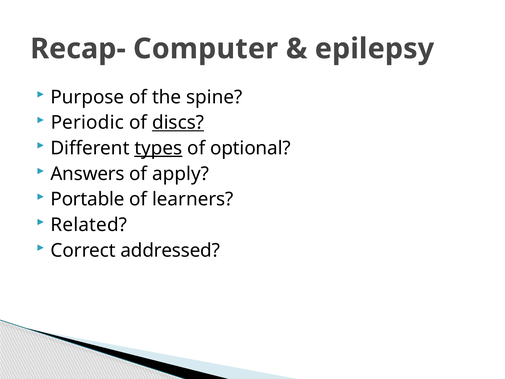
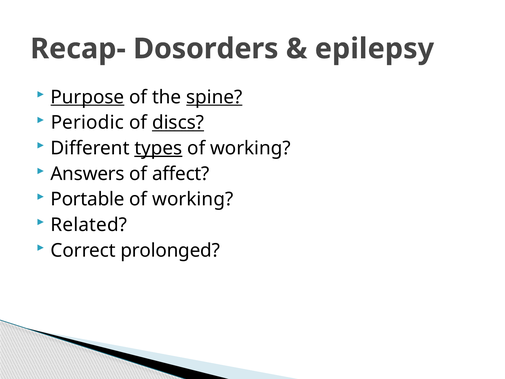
Computer: Computer -> Dosorders
Purpose underline: none -> present
spine underline: none -> present
optional at (250, 148): optional -> working
apply: apply -> affect
learners at (193, 199): learners -> working
addressed: addressed -> prolonged
